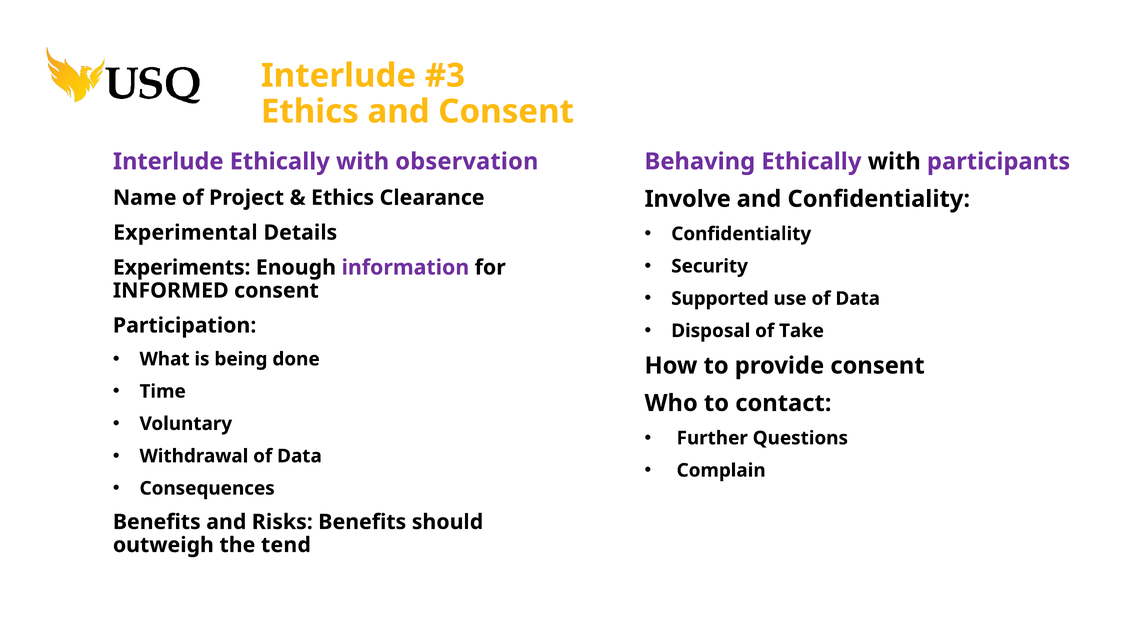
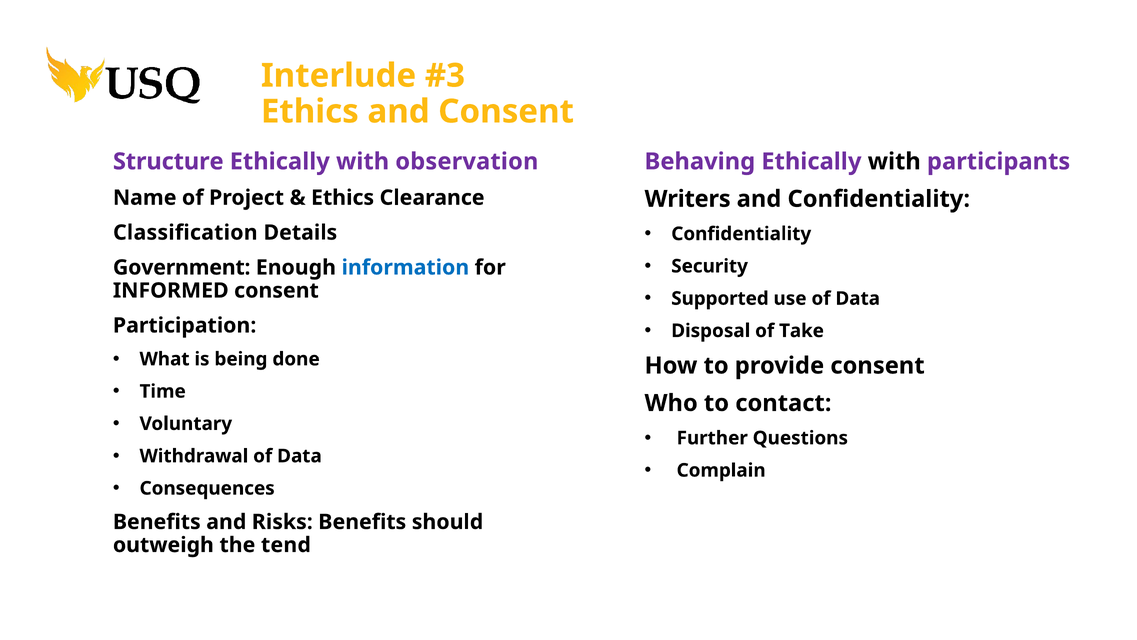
Interlude at (168, 161): Interlude -> Structure
Involve: Involve -> Writers
Experimental: Experimental -> Classification
Experiments: Experiments -> Government
information colour: purple -> blue
